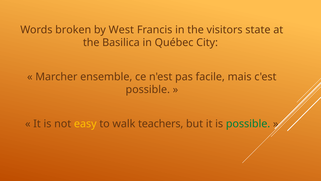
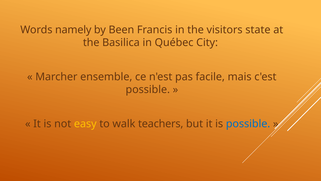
broken: broken -> namely
West: West -> Been
possible at (248, 123) colour: green -> blue
